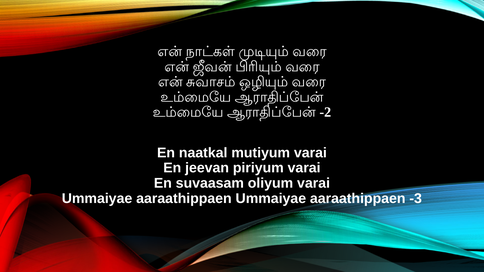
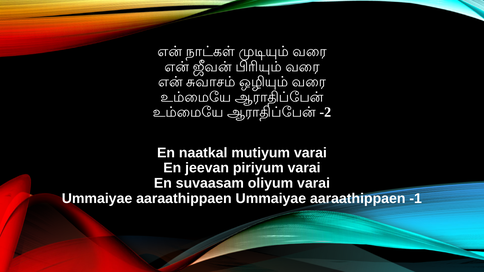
-3: -3 -> -1
